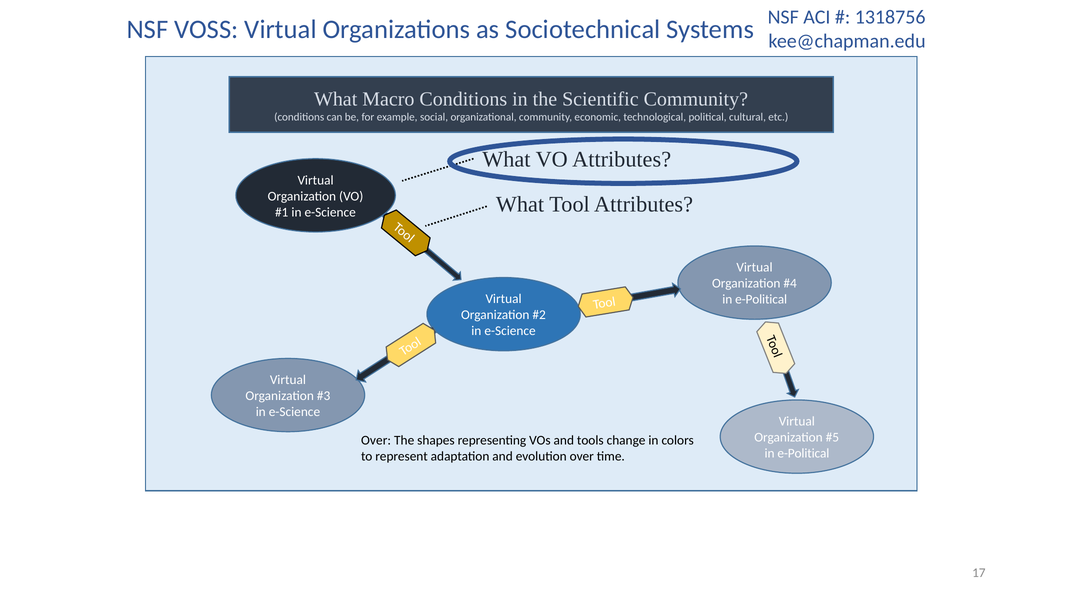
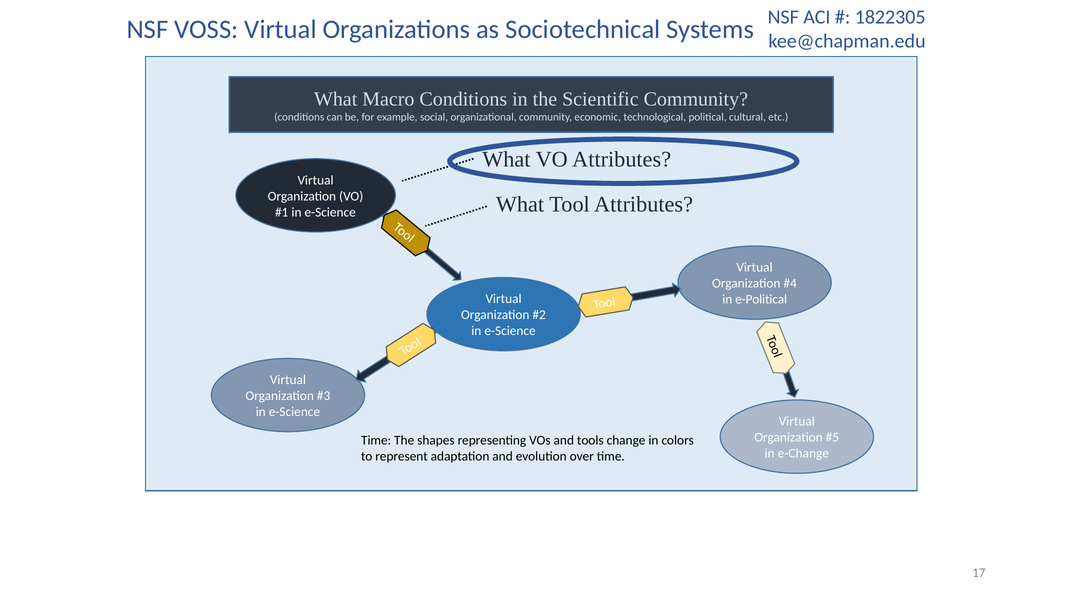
1318756: 1318756 -> 1822305
Over at (376, 441): Over -> Time
e-Political at (803, 454): e-Political -> e-Change
